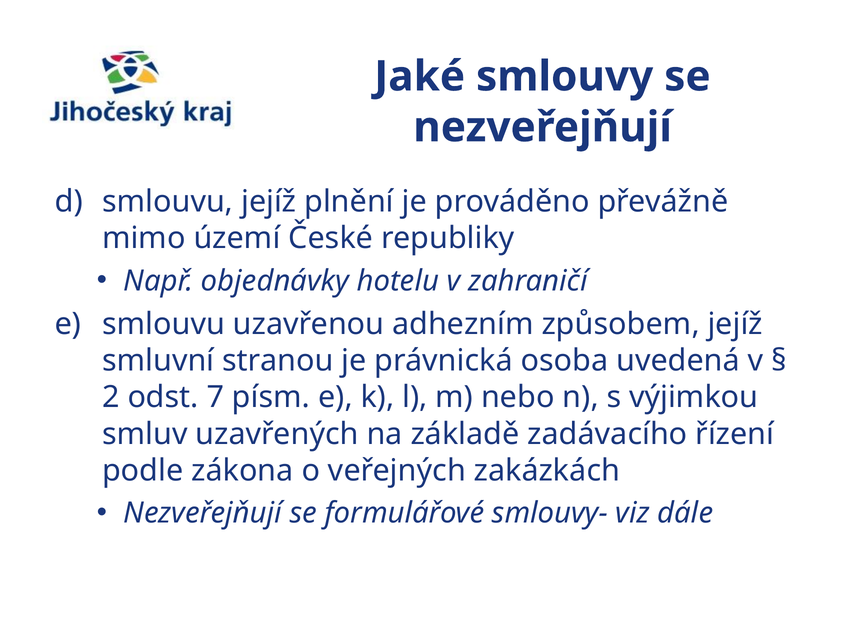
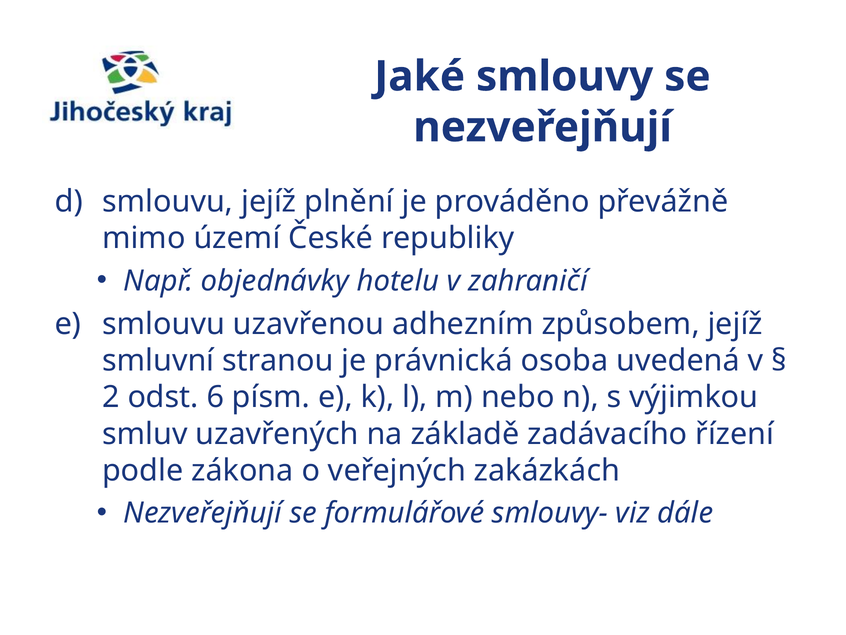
7: 7 -> 6
